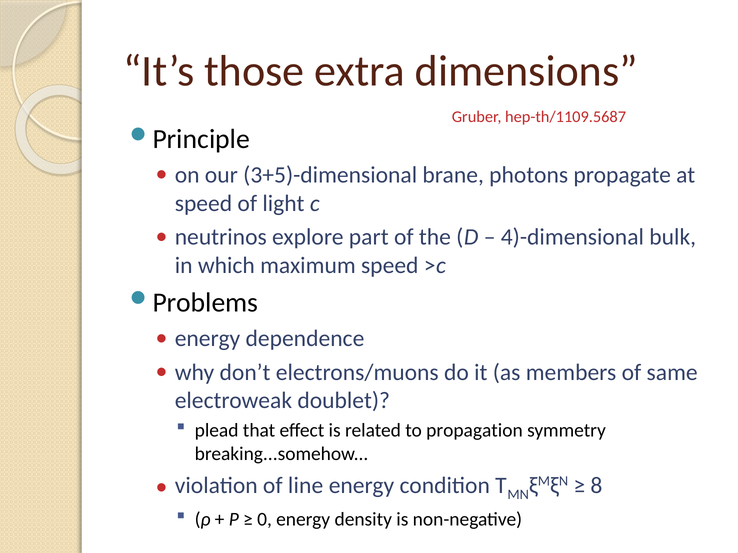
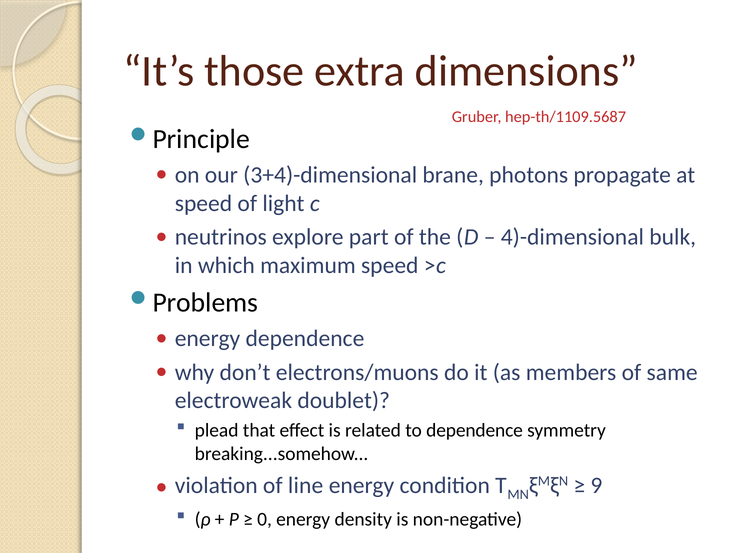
3+5)-dimensional: 3+5)-dimensional -> 3+4)-dimensional
to propagation: propagation -> dependence
8: 8 -> 9
